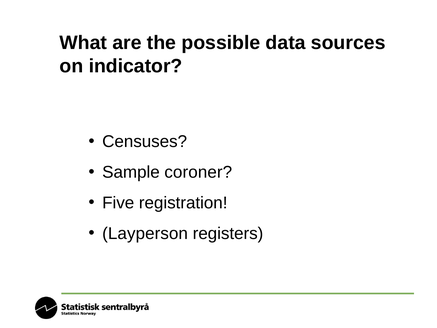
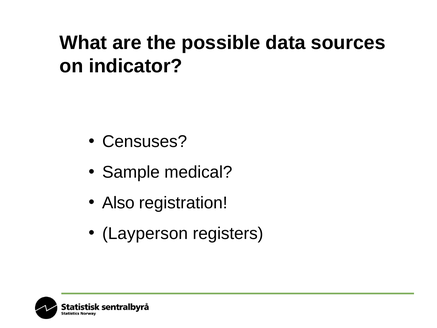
coroner: coroner -> medical
Five: Five -> Also
